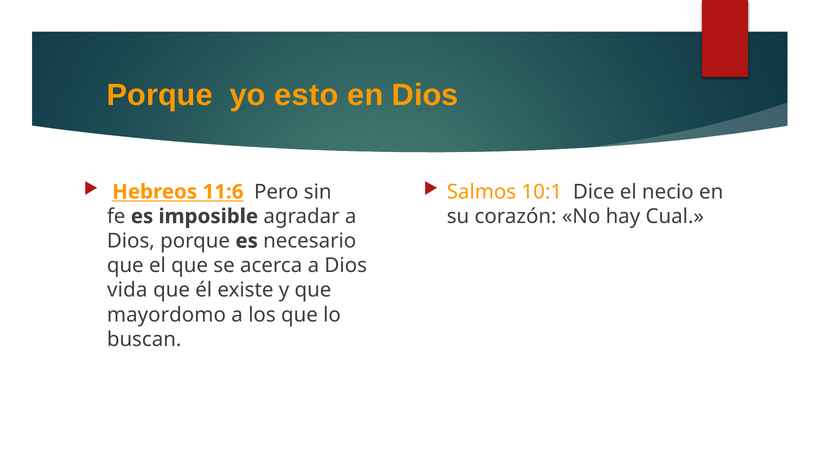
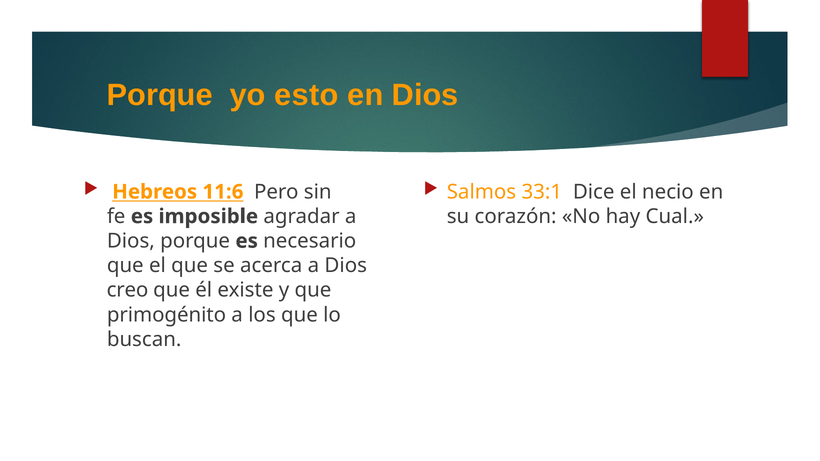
10:1: 10:1 -> 33:1
vida: vida -> creo
mayordomo: mayordomo -> primogénito
